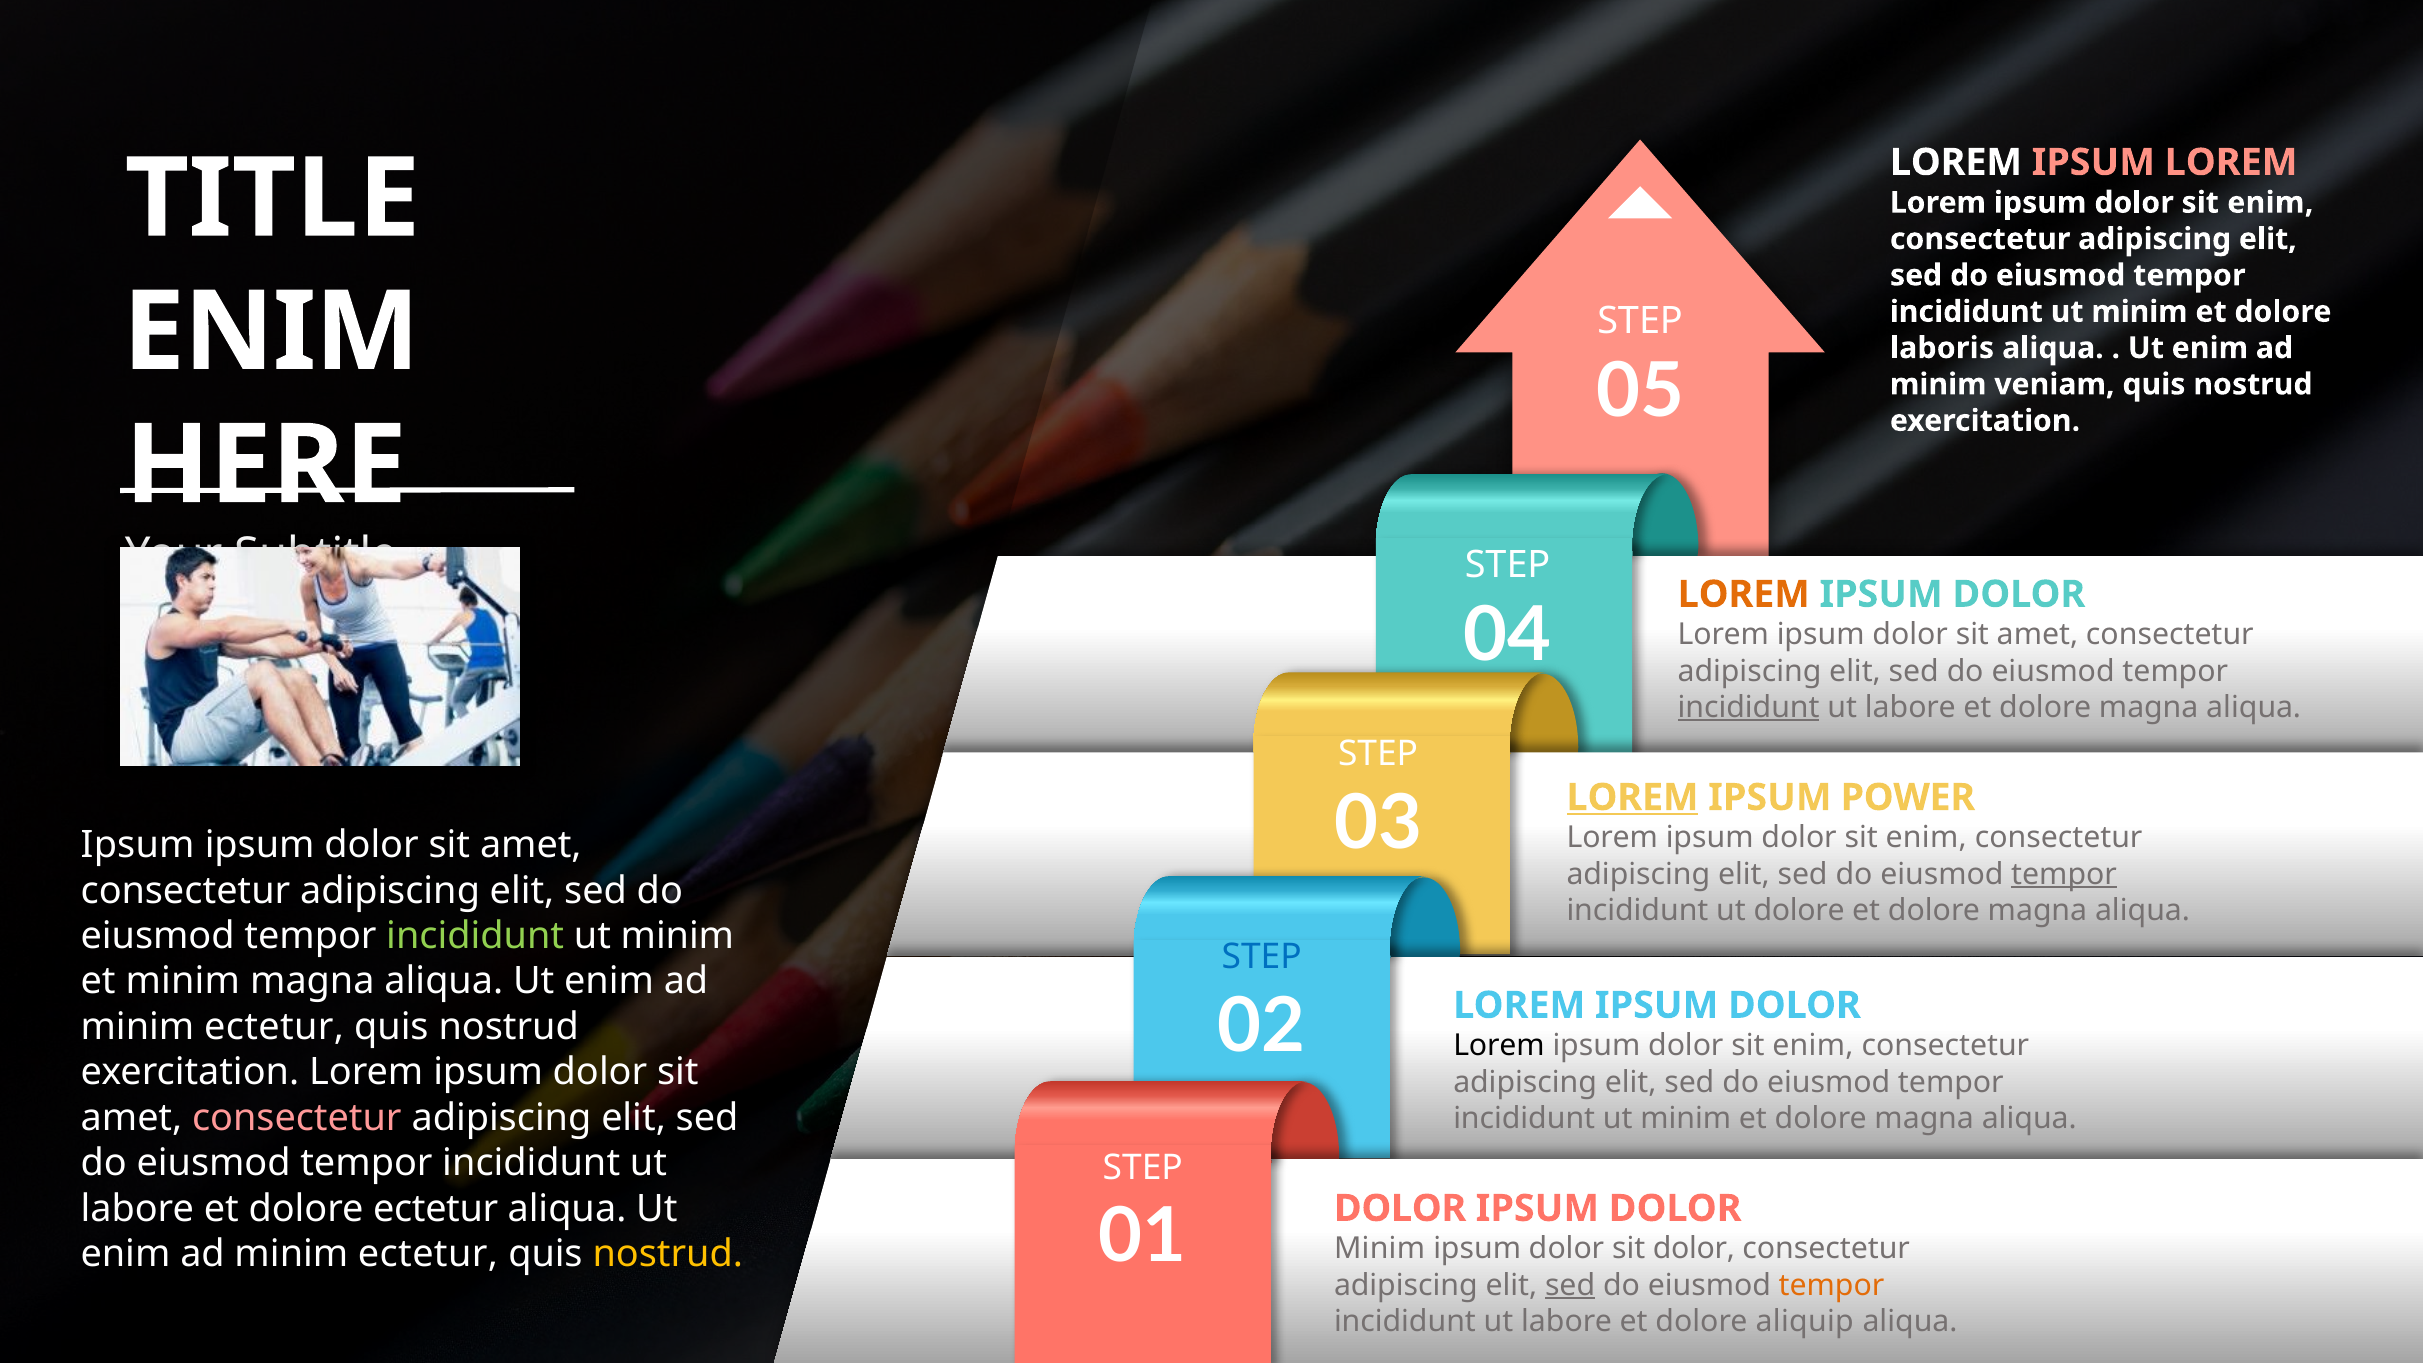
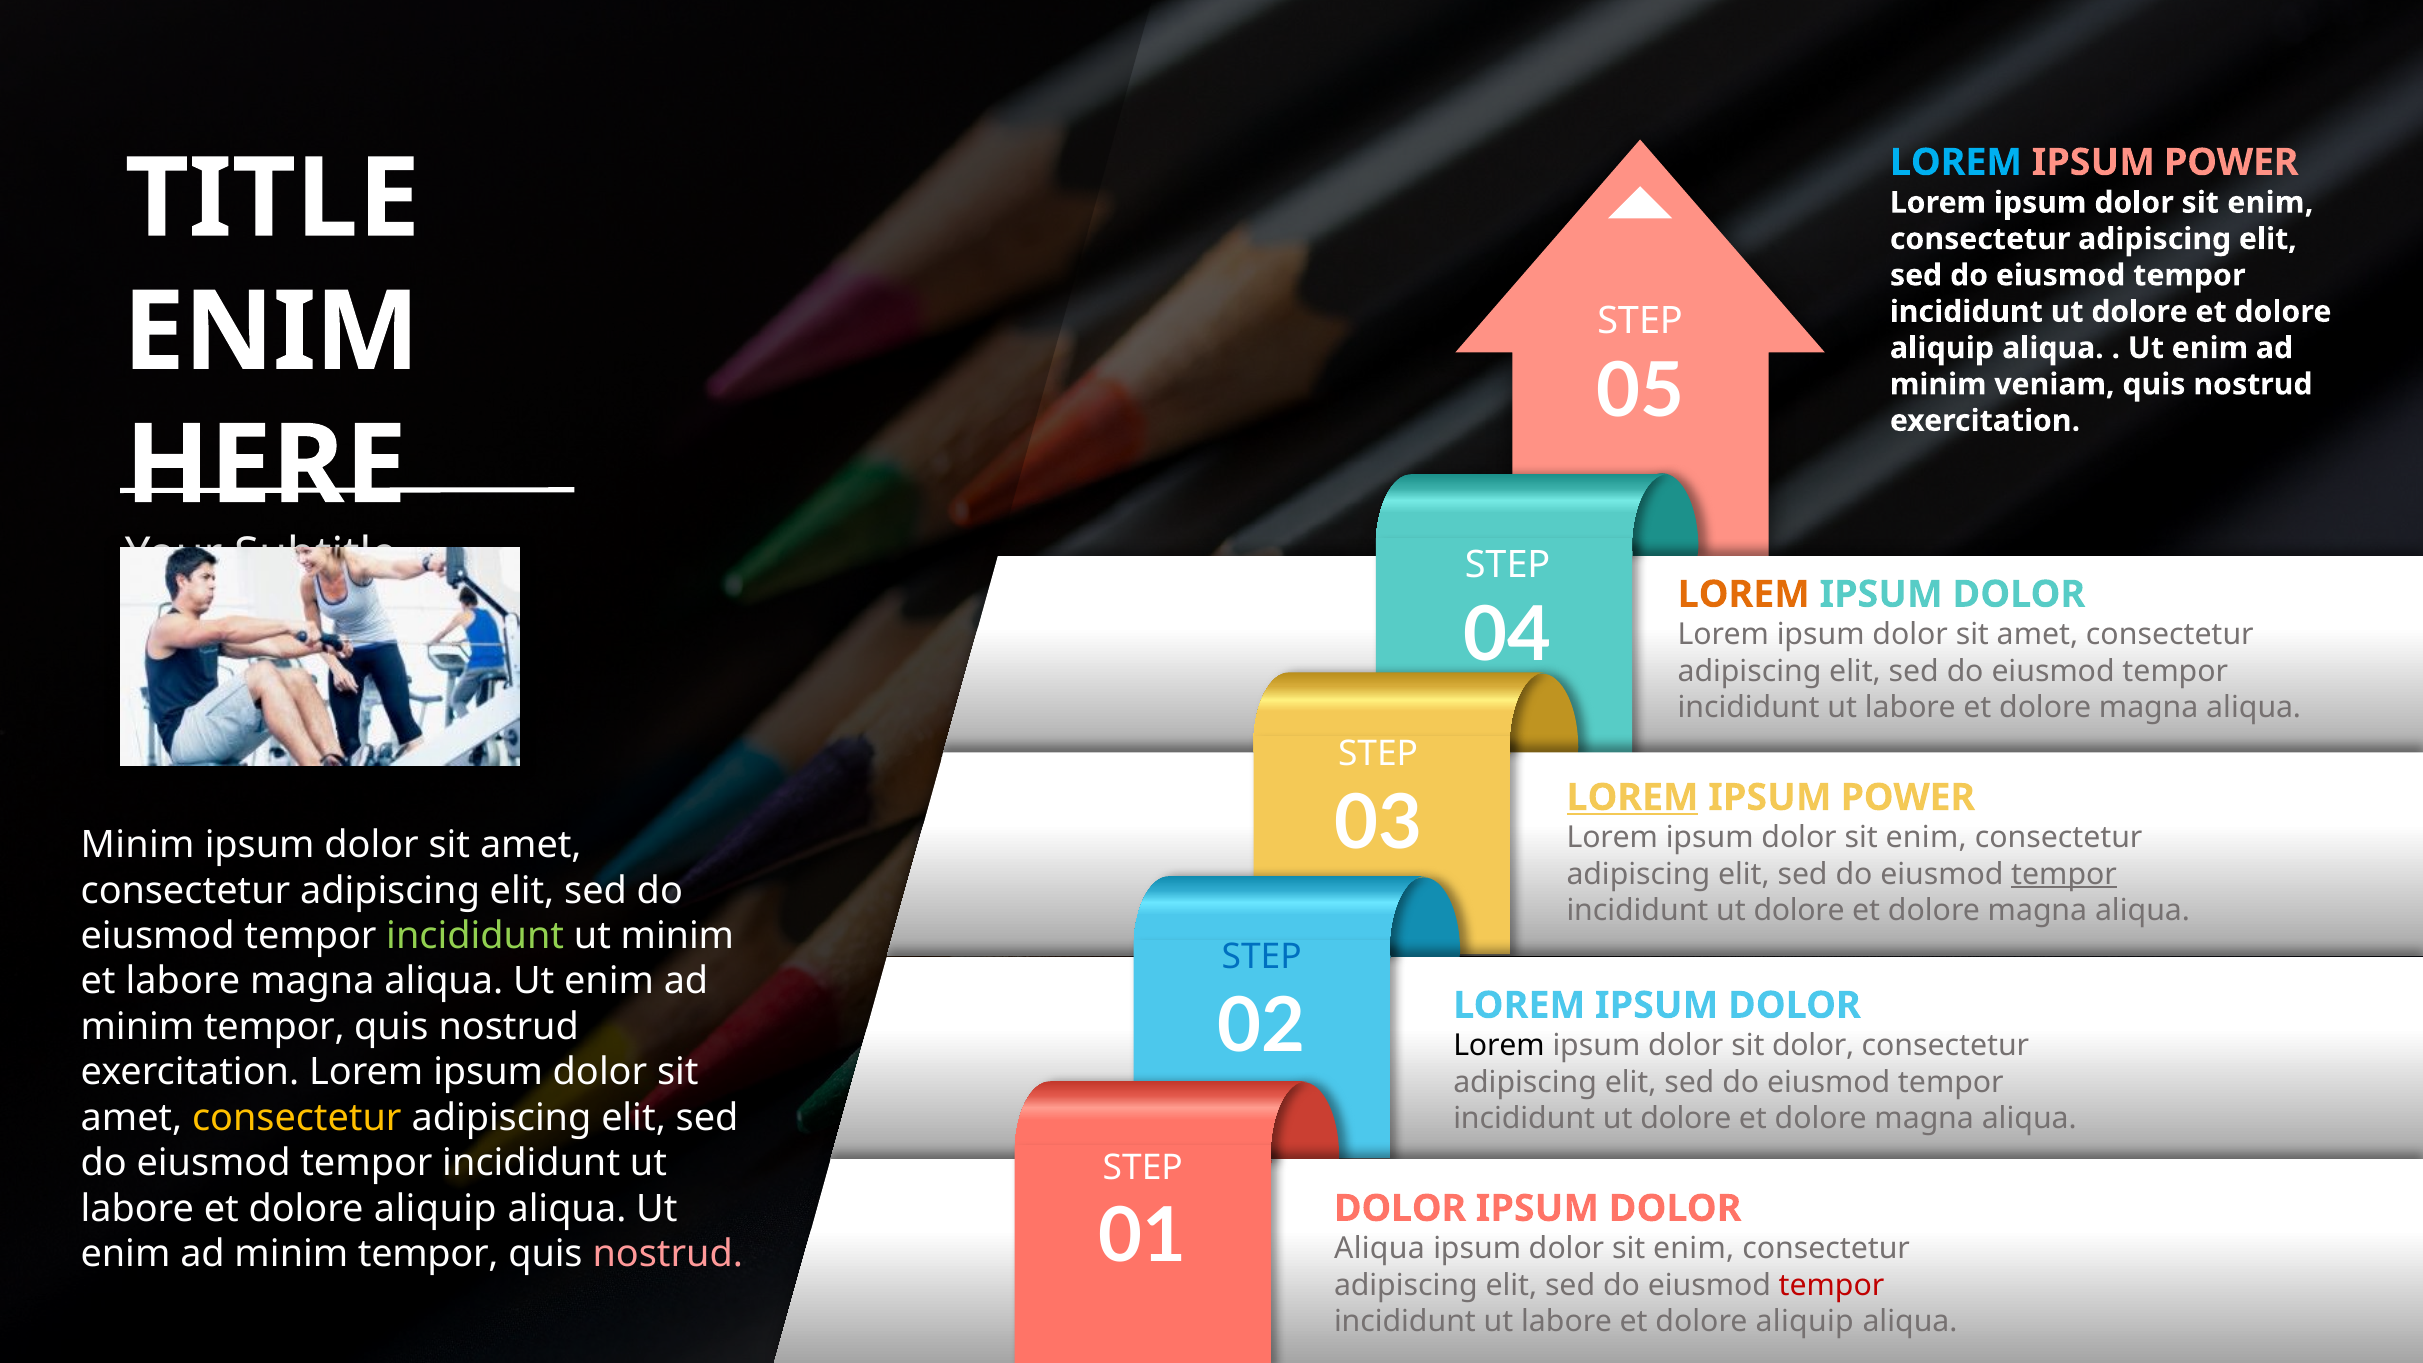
LOREM at (1956, 162) colour: white -> light blue
LOREM at (2231, 162): LOREM -> POWER
minim at (2140, 312): minim -> dolore
laboris at (1942, 348): laboris -> aliquip
incididunt at (1749, 707) underline: present -> none
Ipsum at (138, 845): Ipsum -> Minim
et minim: minim -> labore
ectetur at (274, 1027): ectetur -> tempor
enim at (1813, 1046): enim -> dolor
consectetur at (297, 1118) colour: pink -> yellow
minim at (1686, 1118): minim -> dolore
ectetur at (436, 1209): ectetur -> aliquip
Minim at (1380, 1249): Minim -> Aliqua
dolor at (1694, 1249): dolor -> enim
ectetur at (428, 1254): ectetur -> tempor
nostrud at (668, 1254) colour: yellow -> pink
sed at (1570, 1285) underline: present -> none
tempor at (1832, 1285) colour: orange -> red
